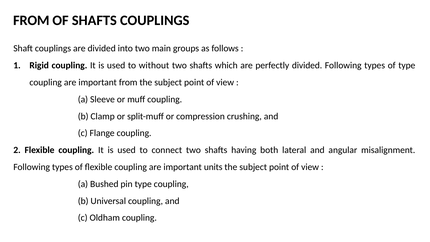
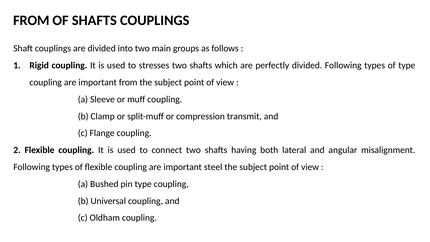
without: without -> stresses
crushing: crushing -> transmit
units: units -> steel
